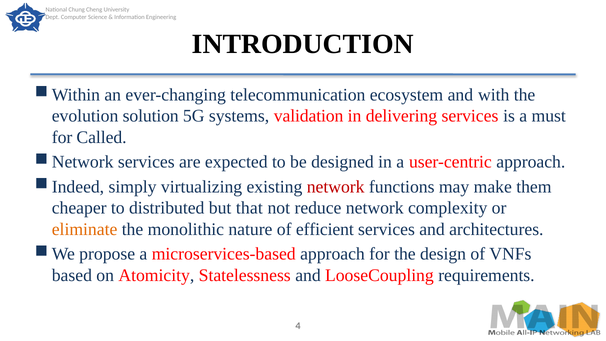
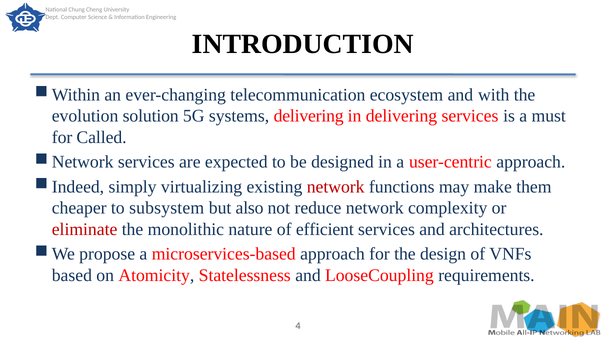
systems validation: validation -> delivering
distributed: distributed -> subsystem
that: that -> also
eliminate colour: orange -> red
